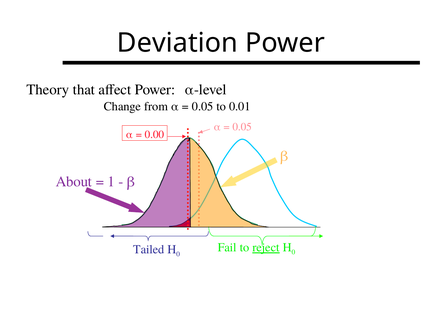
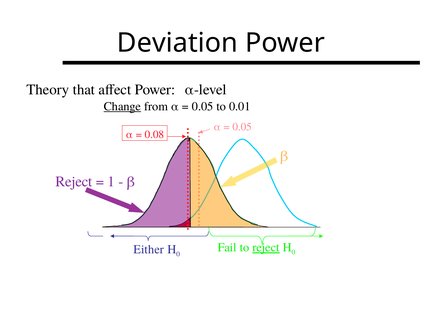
Change underline: none -> present
0.00: 0.00 -> 0.08
About at (74, 181): About -> Reject
Tailed: Tailed -> Either
